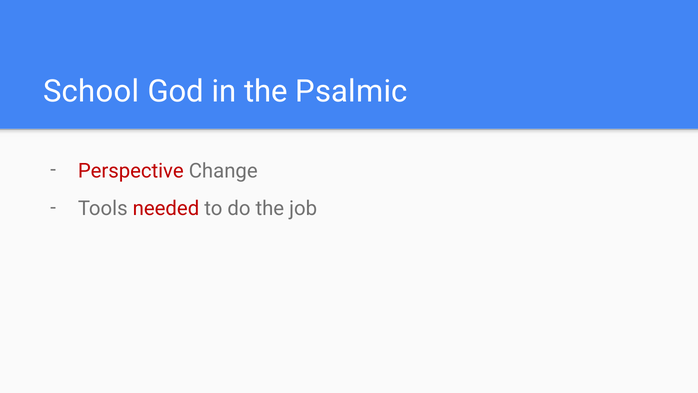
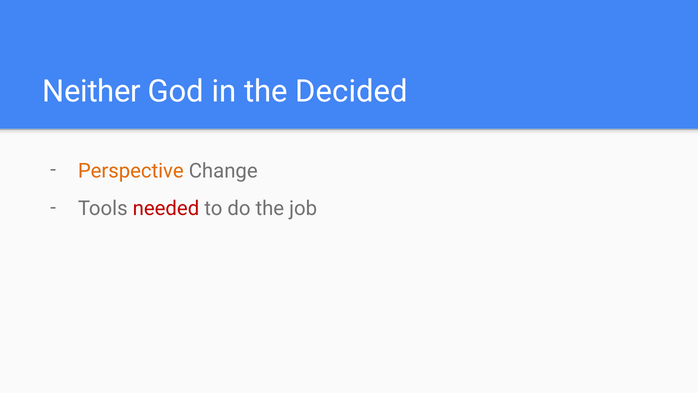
School: School -> Neither
Psalmic: Psalmic -> Decided
Perspective colour: red -> orange
